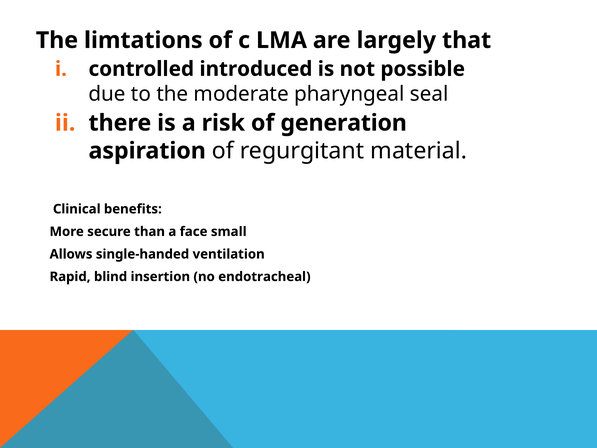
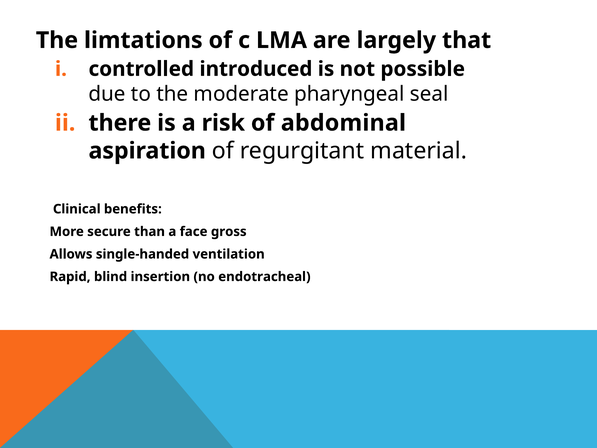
generation: generation -> abdominal
small: small -> gross
